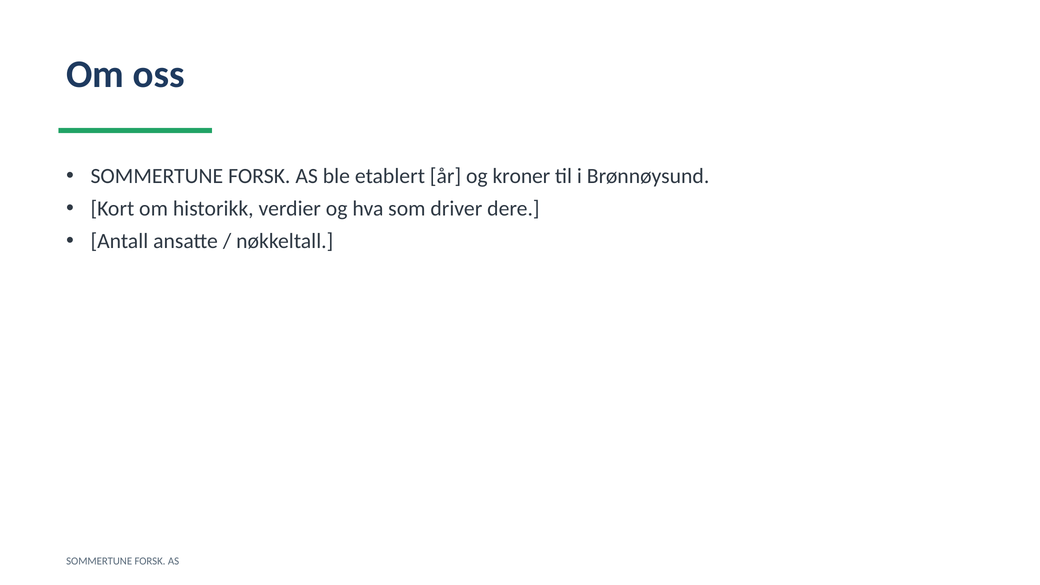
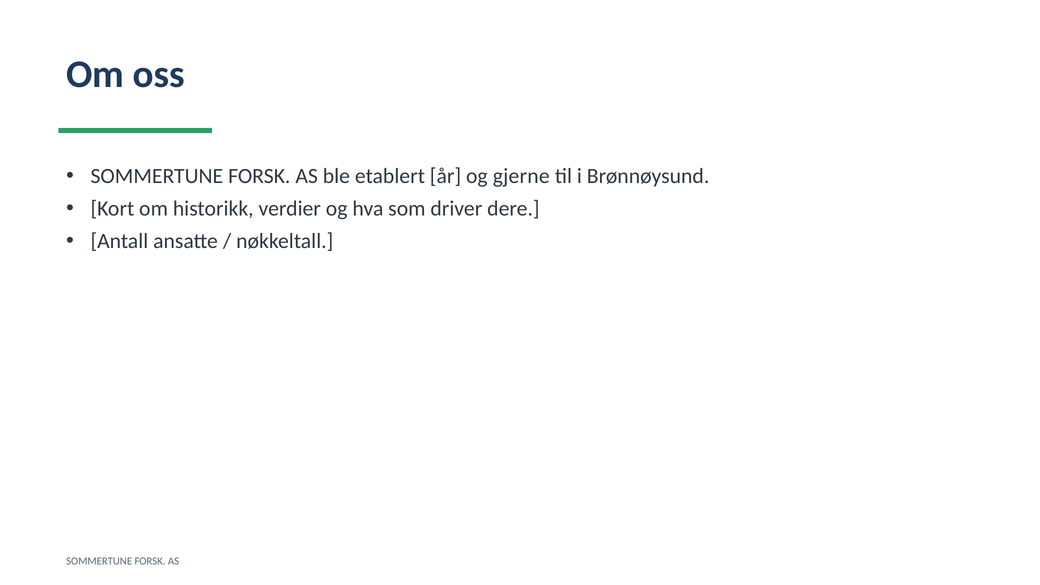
kroner: kroner -> gjerne
